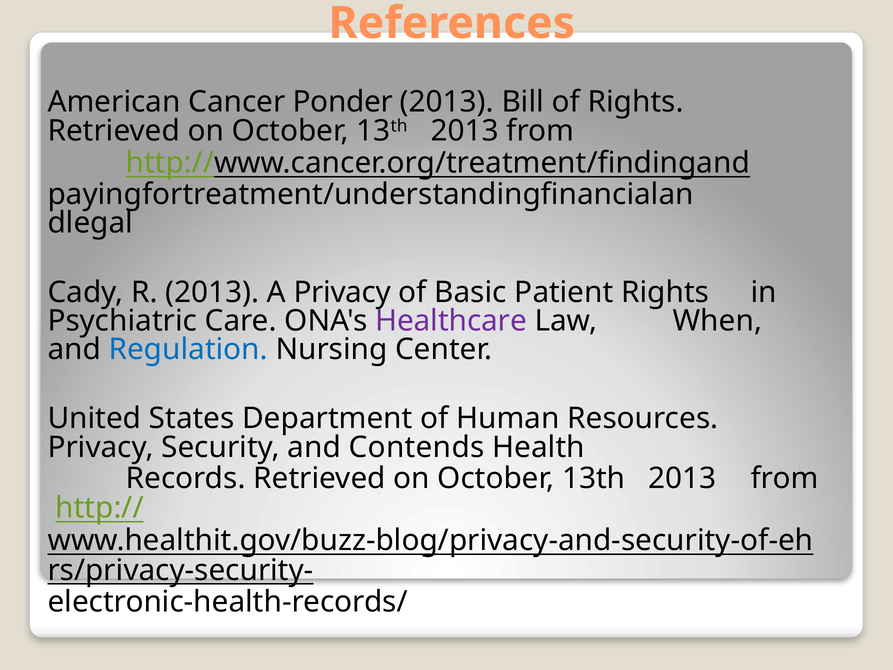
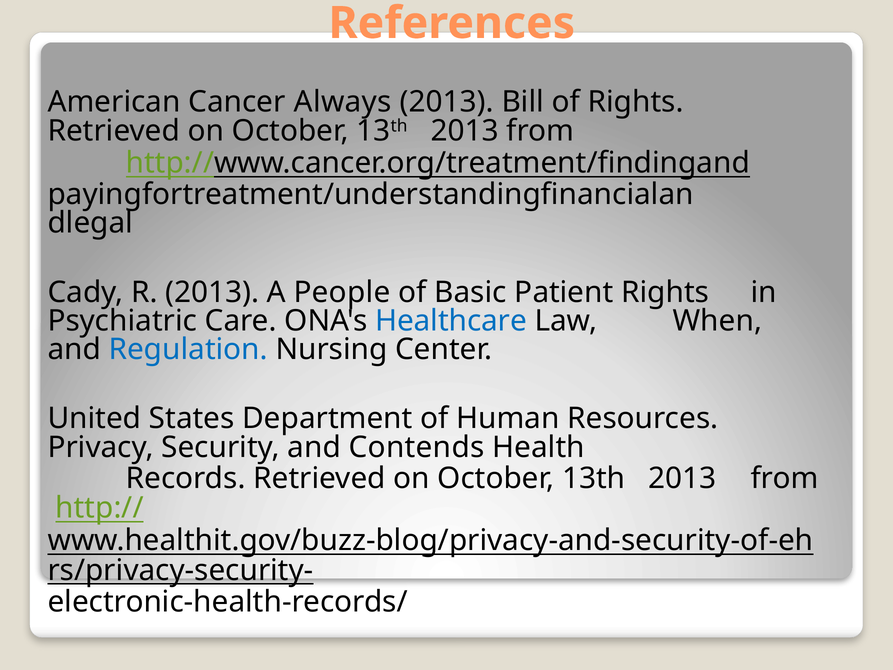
Ponder: Ponder -> Always
A Privacy: Privacy -> People
Healthcare colour: purple -> blue
